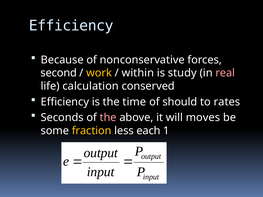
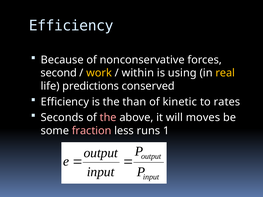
study: study -> using
real colour: pink -> yellow
calculation: calculation -> predictions
time: time -> than
should: should -> kinetic
fraction colour: yellow -> pink
each: each -> runs
